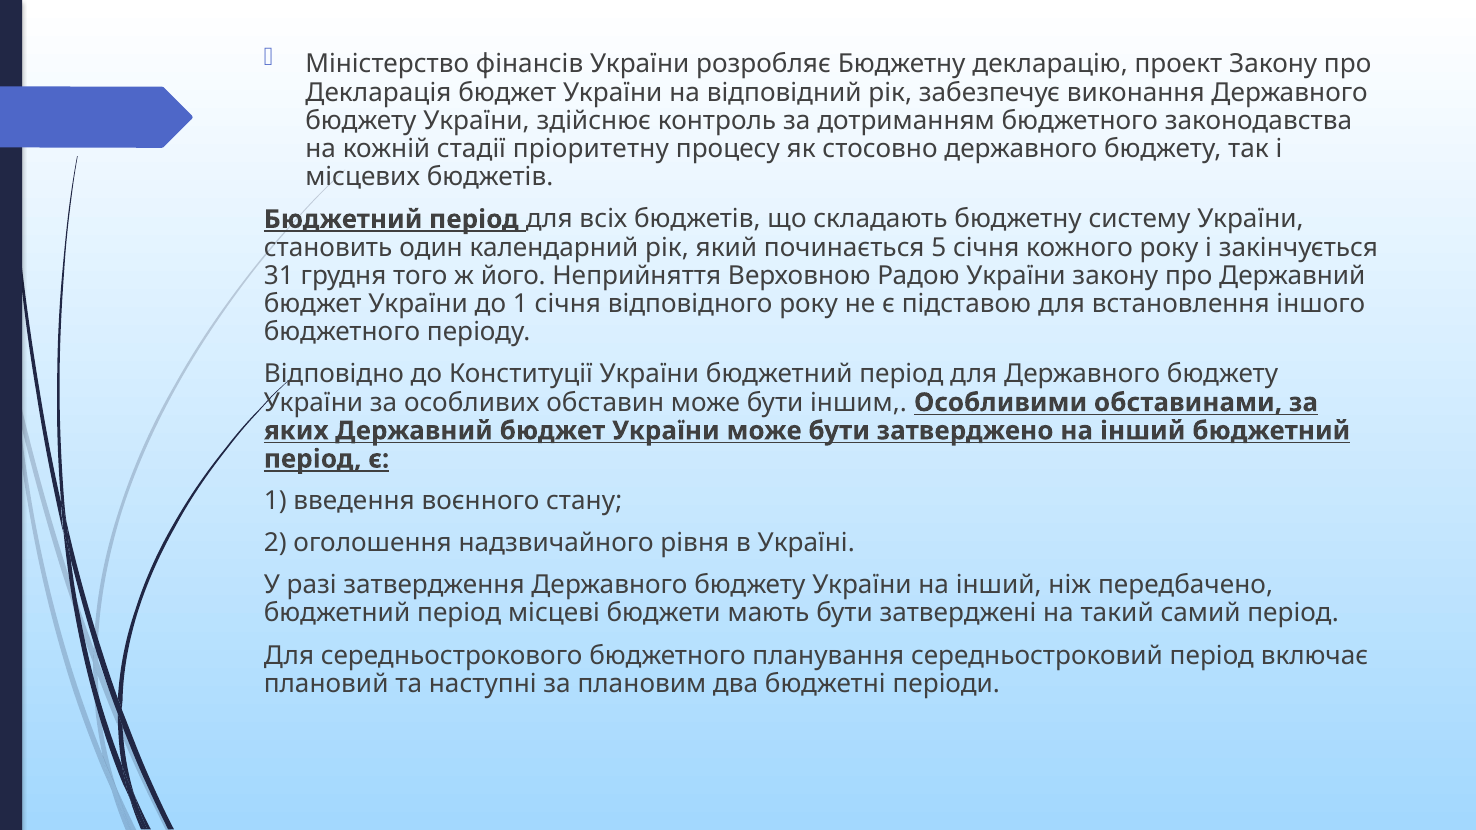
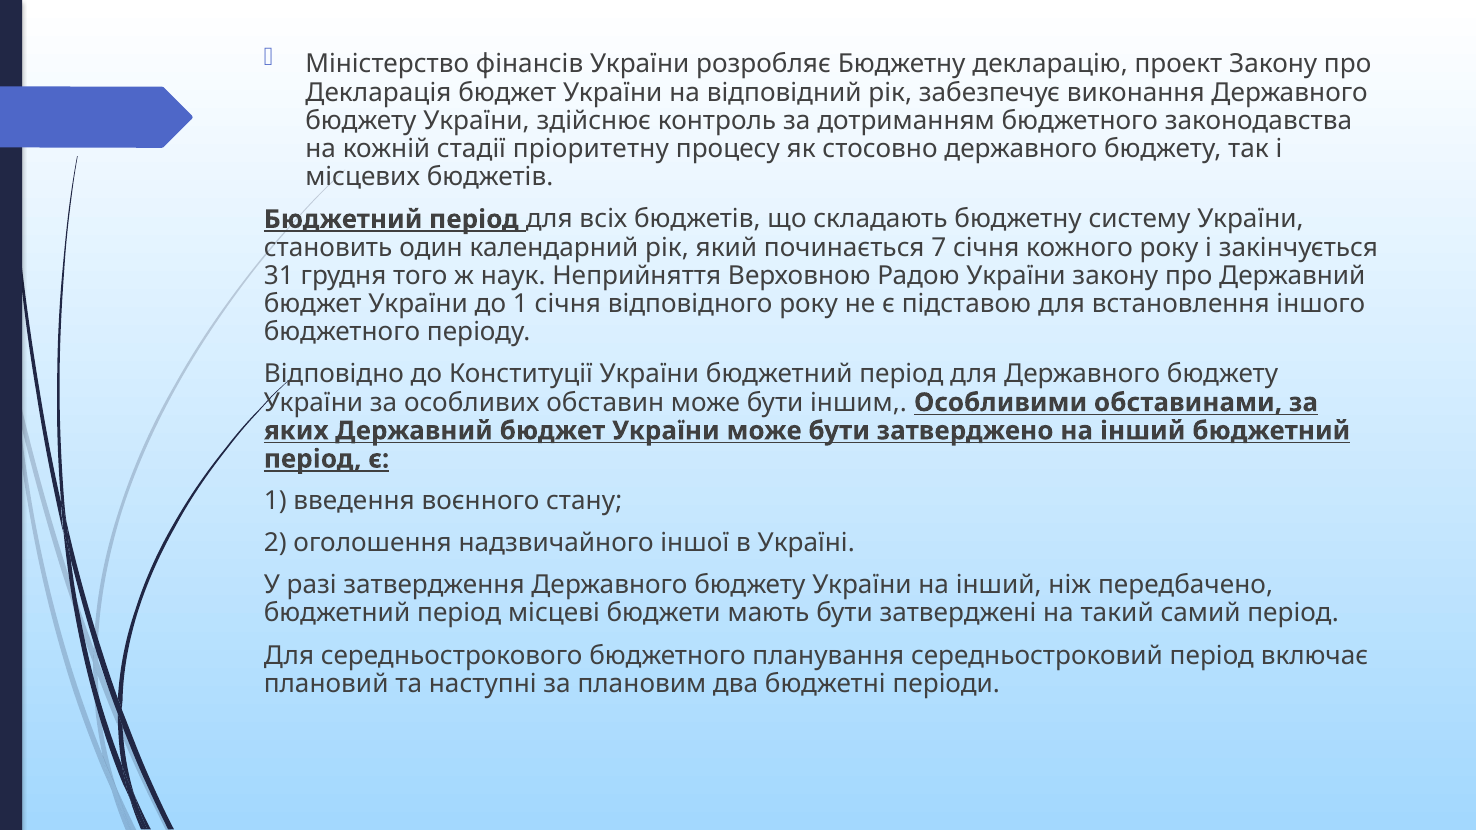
5: 5 -> 7
його: його -> наук
рівня: рівня -> іншої
